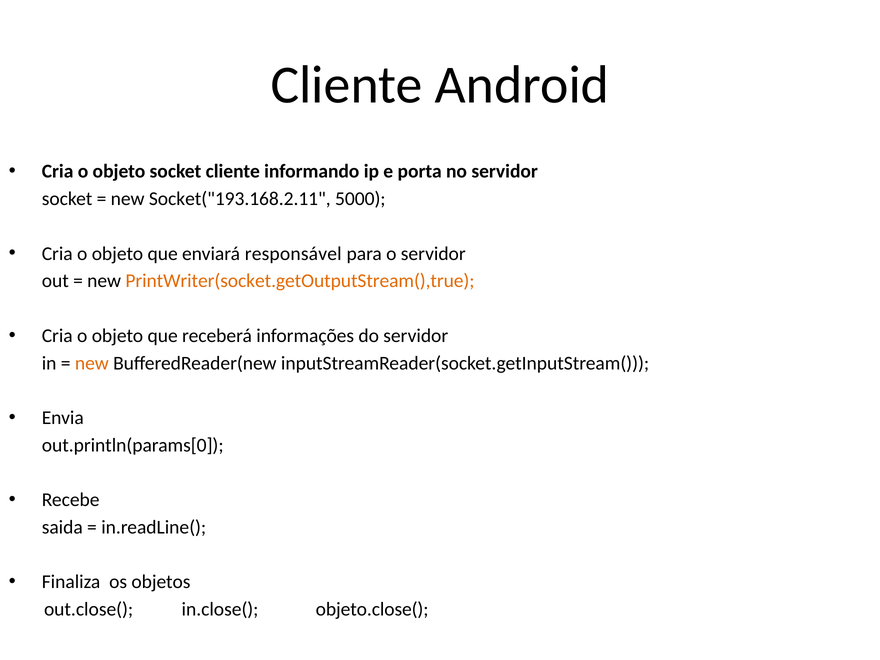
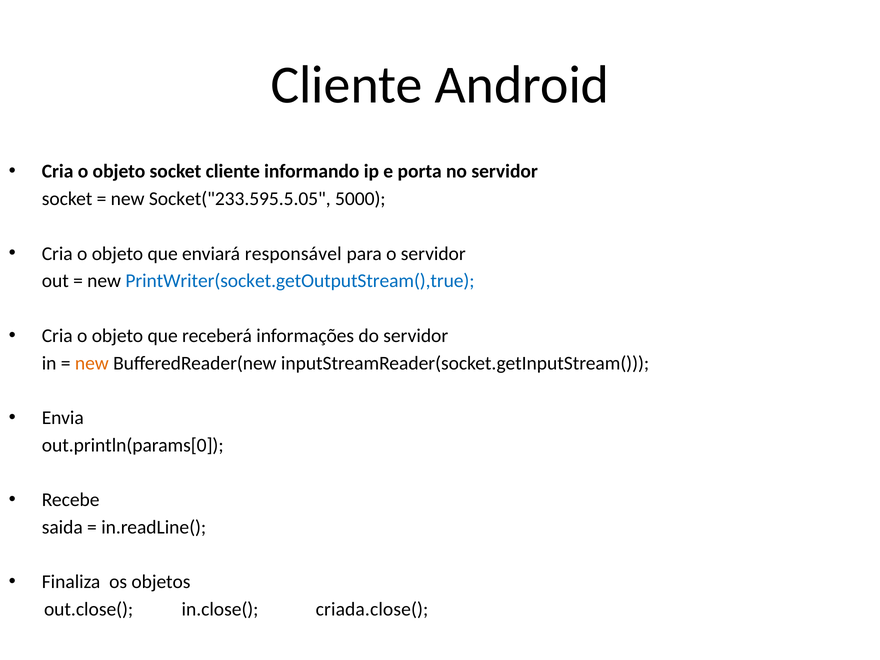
Socket("193.168.2.11: Socket("193.168.2.11 -> Socket("233.595.5.05
PrintWriter(socket.getOutputStream(),true colour: orange -> blue
objeto.close(: objeto.close( -> criada.close(
